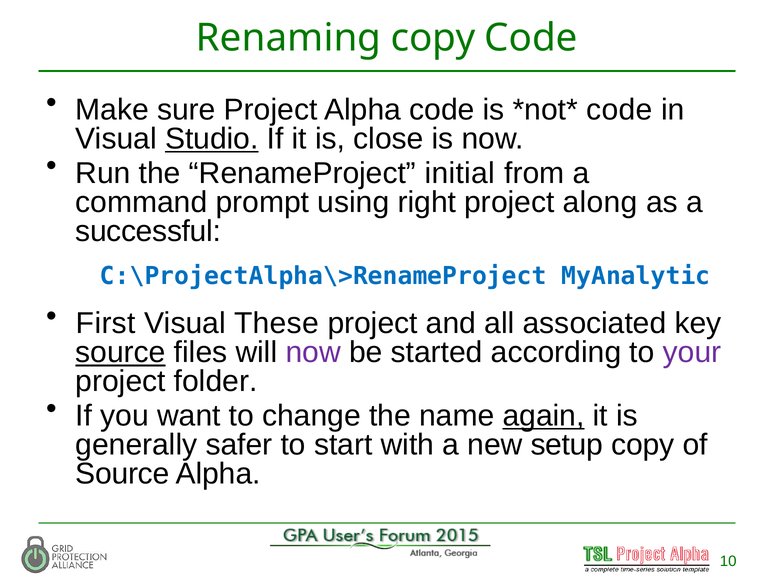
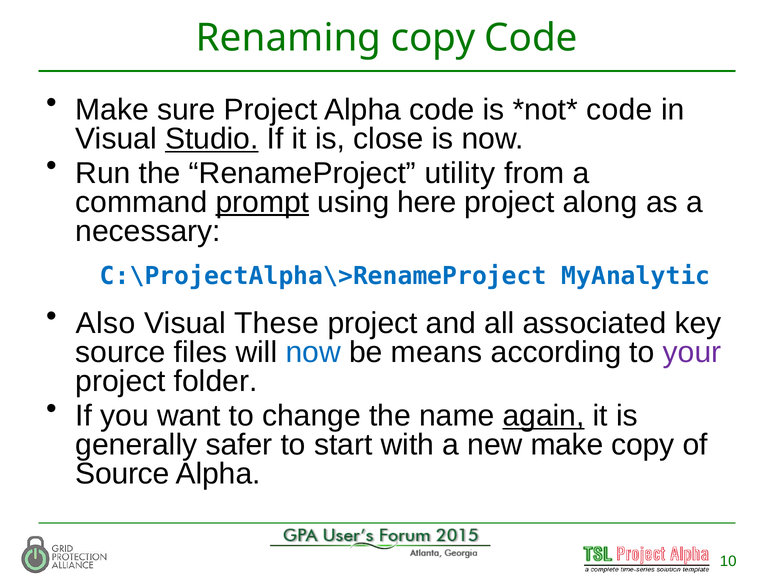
initial: initial -> utility
prompt underline: none -> present
right: right -> here
successful: successful -> necessary
First: First -> Also
source at (121, 352) underline: present -> none
now at (313, 352) colour: purple -> blue
started: started -> means
new setup: setup -> make
